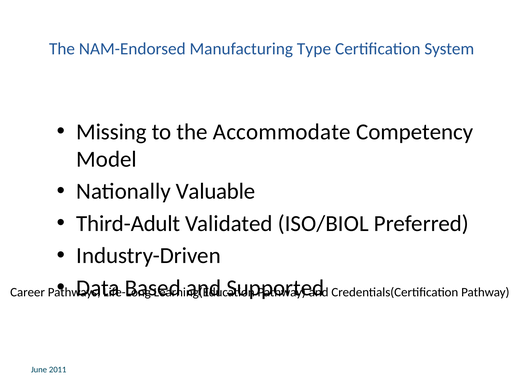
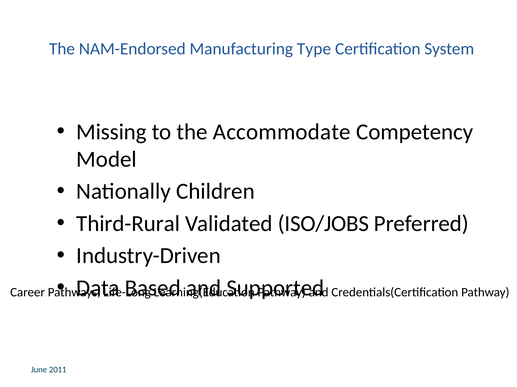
Valuable: Valuable -> Children
Third-Adult: Third-Adult -> Third-Rural
ISO/BIOL: ISO/BIOL -> ISO/JOBS
